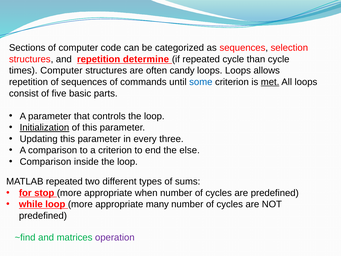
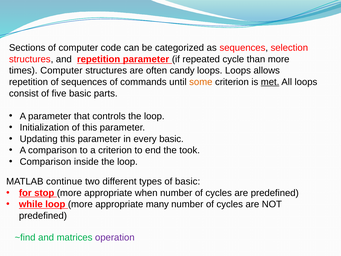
repetition determine: determine -> parameter
than cycle: cycle -> more
some colour: blue -> orange
Initialization underline: present -> none
every three: three -> basic
else: else -> took
MATLAB repeated: repeated -> continue
of sums: sums -> basic
